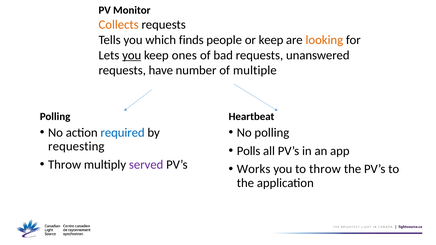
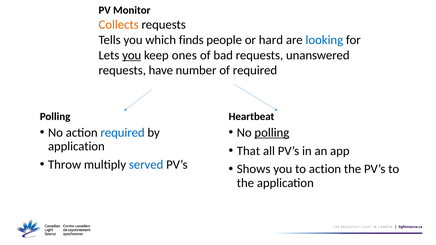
or keep: keep -> hard
looking colour: orange -> blue
of multiple: multiple -> required
polling at (272, 133) underline: none -> present
requesting at (76, 146): requesting -> application
Polls: Polls -> That
served colour: purple -> blue
Works: Works -> Shows
to throw: throw -> action
